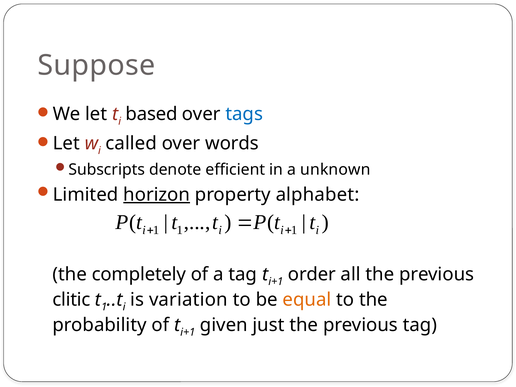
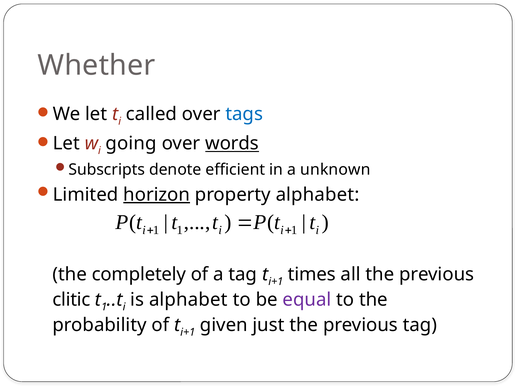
Suppose: Suppose -> Whether
based: based -> called
called: called -> going
words underline: none -> present
order: order -> times
is variation: variation -> alphabet
equal colour: orange -> purple
